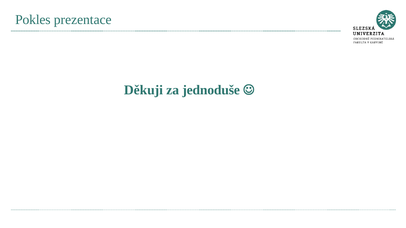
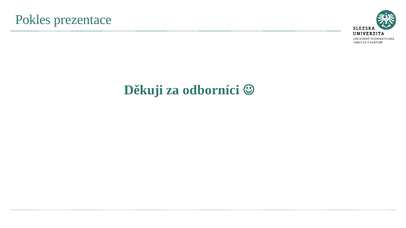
jednoduše: jednoduše -> odborníci
